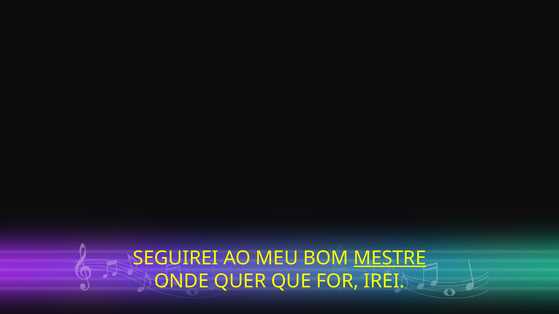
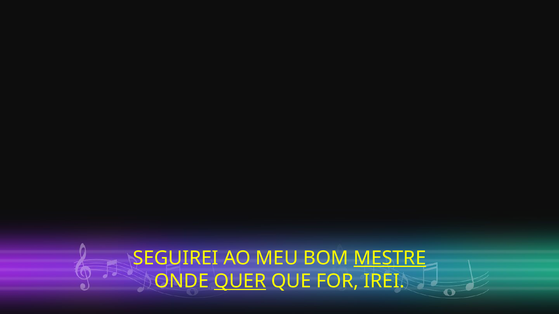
QUER underline: none -> present
